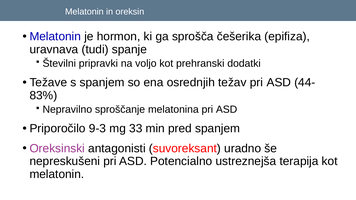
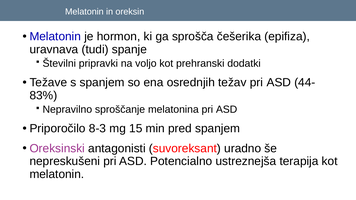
9-3: 9-3 -> 8-3
33: 33 -> 15
